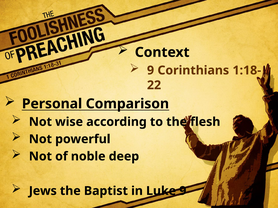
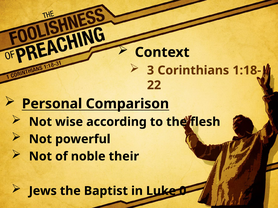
9 at (151, 71): 9 -> 3
deep: deep -> their
Luke 9: 9 -> 0
